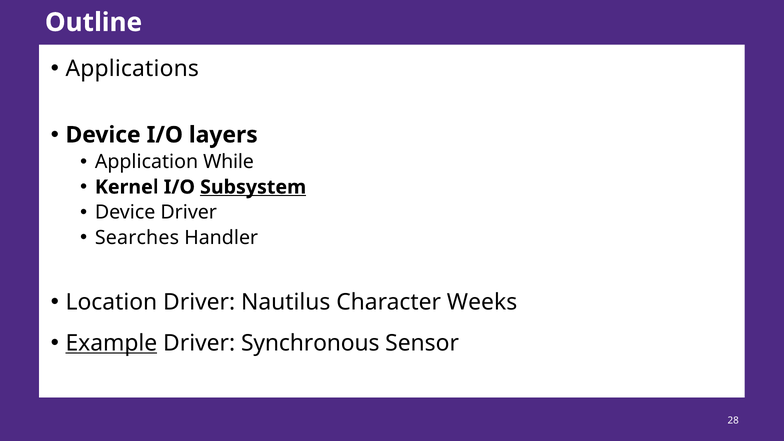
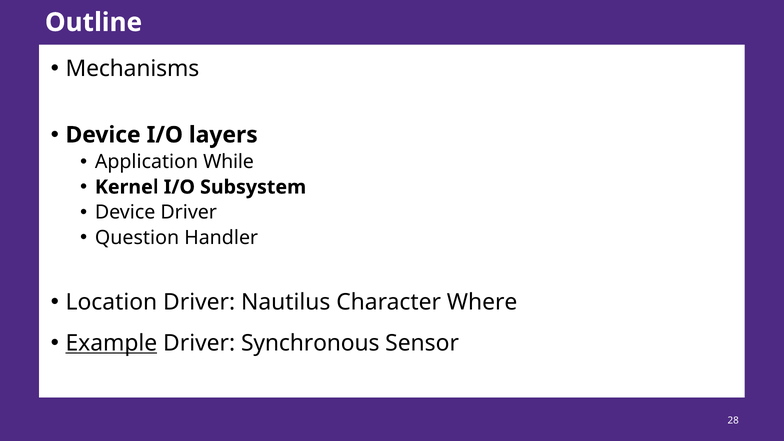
Applications: Applications -> Mechanisms
Subsystem underline: present -> none
Searches: Searches -> Question
Weeks: Weeks -> Where
